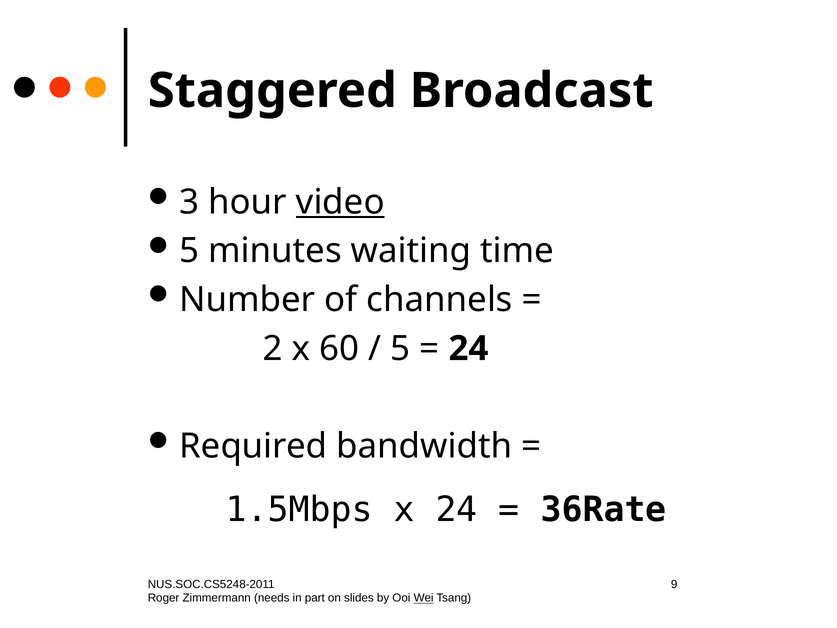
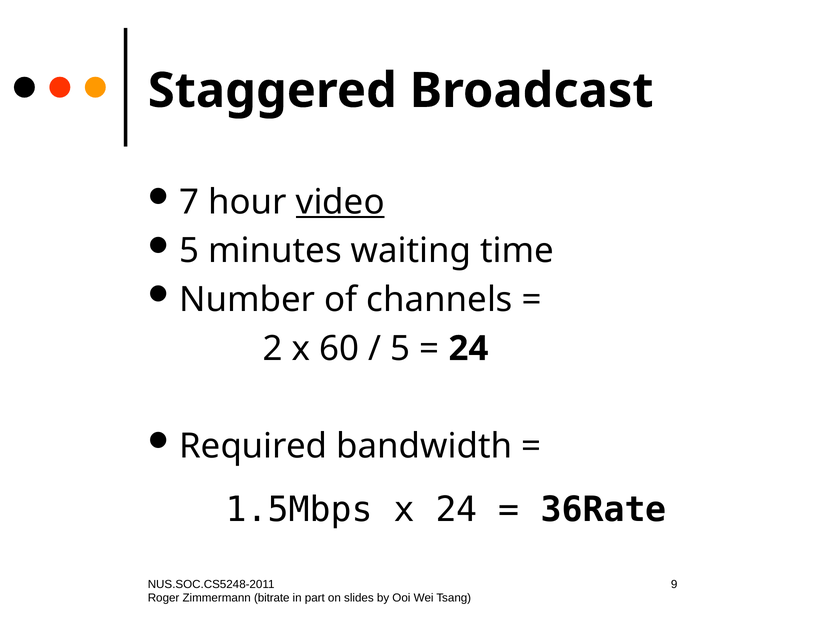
3: 3 -> 7
needs: needs -> bitrate
Wei underline: present -> none
